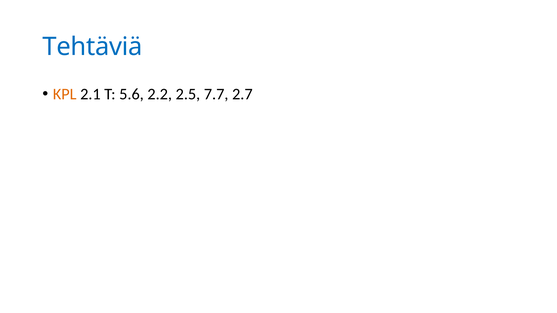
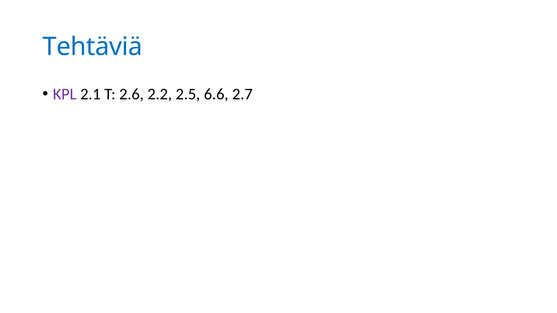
KPL colour: orange -> purple
5.6: 5.6 -> 2.6
7.7: 7.7 -> 6.6
